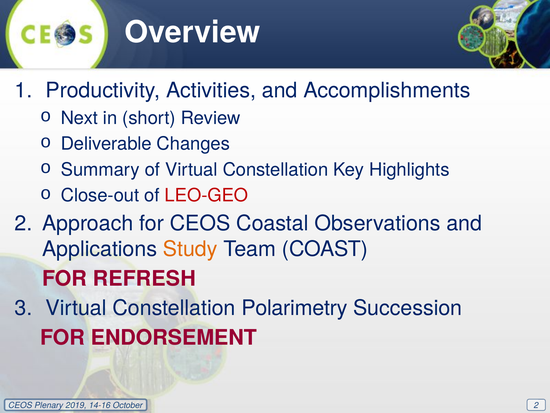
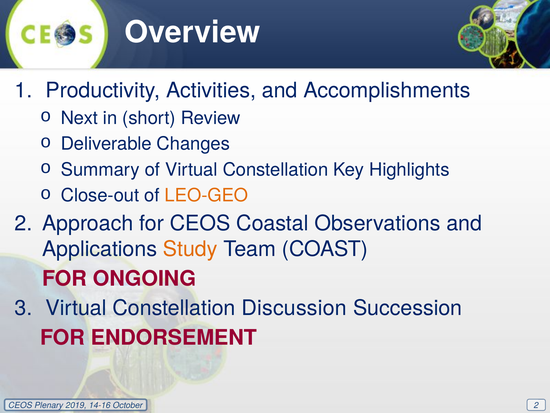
LEO-GEO colour: red -> orange
REFRESH: REFRESH -> ONGOING
Polarimetry: Polarimetry -> Discussion
